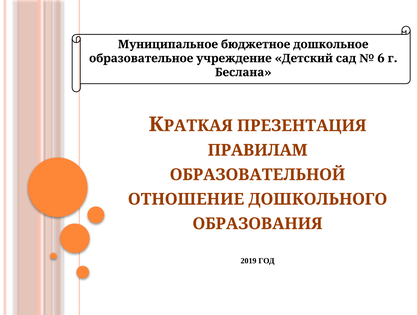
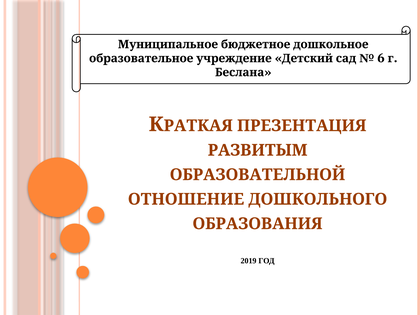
ПРАВИЛАМ: ПРАВИЛАМ -> РАЗВИТЫМ
